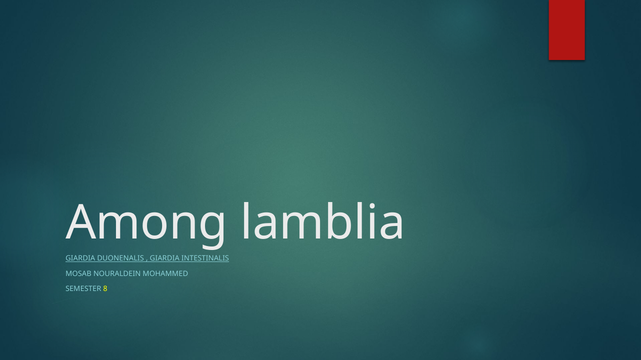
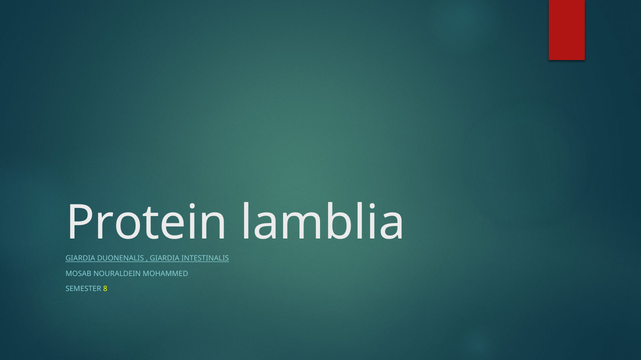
Among: Among -> Protein
